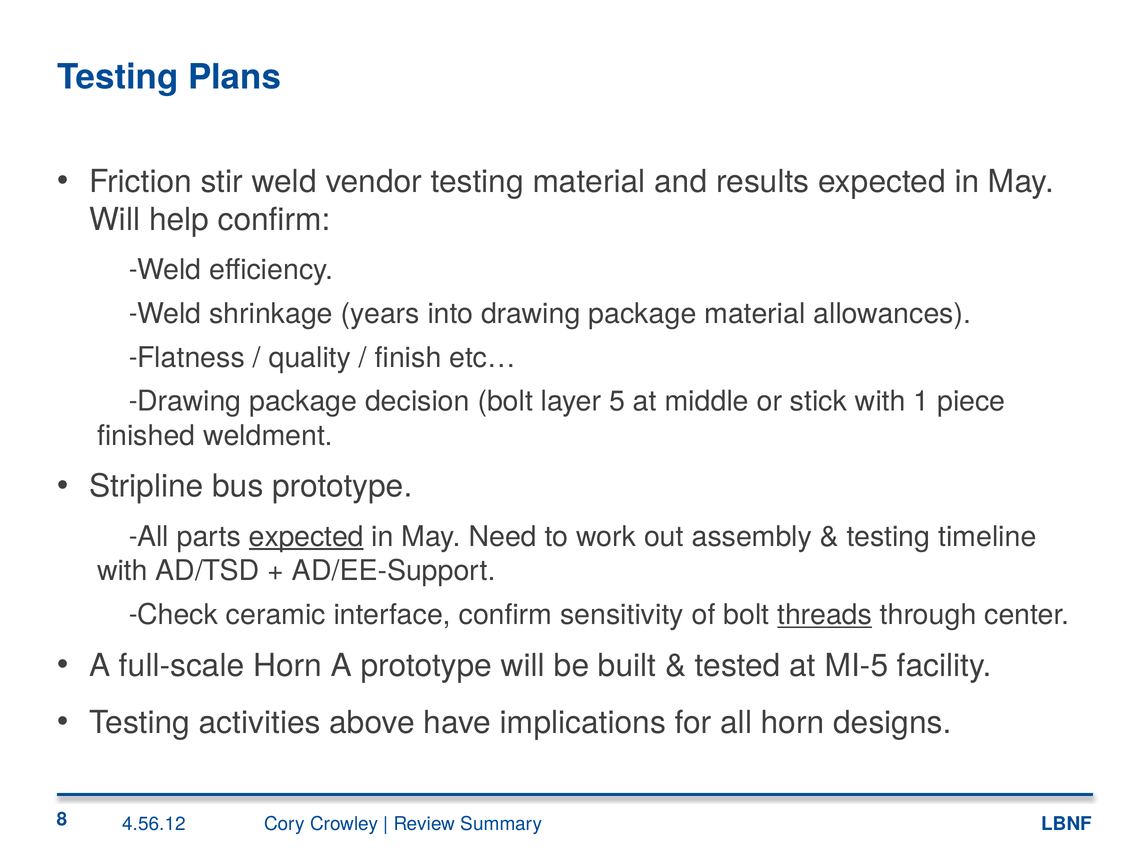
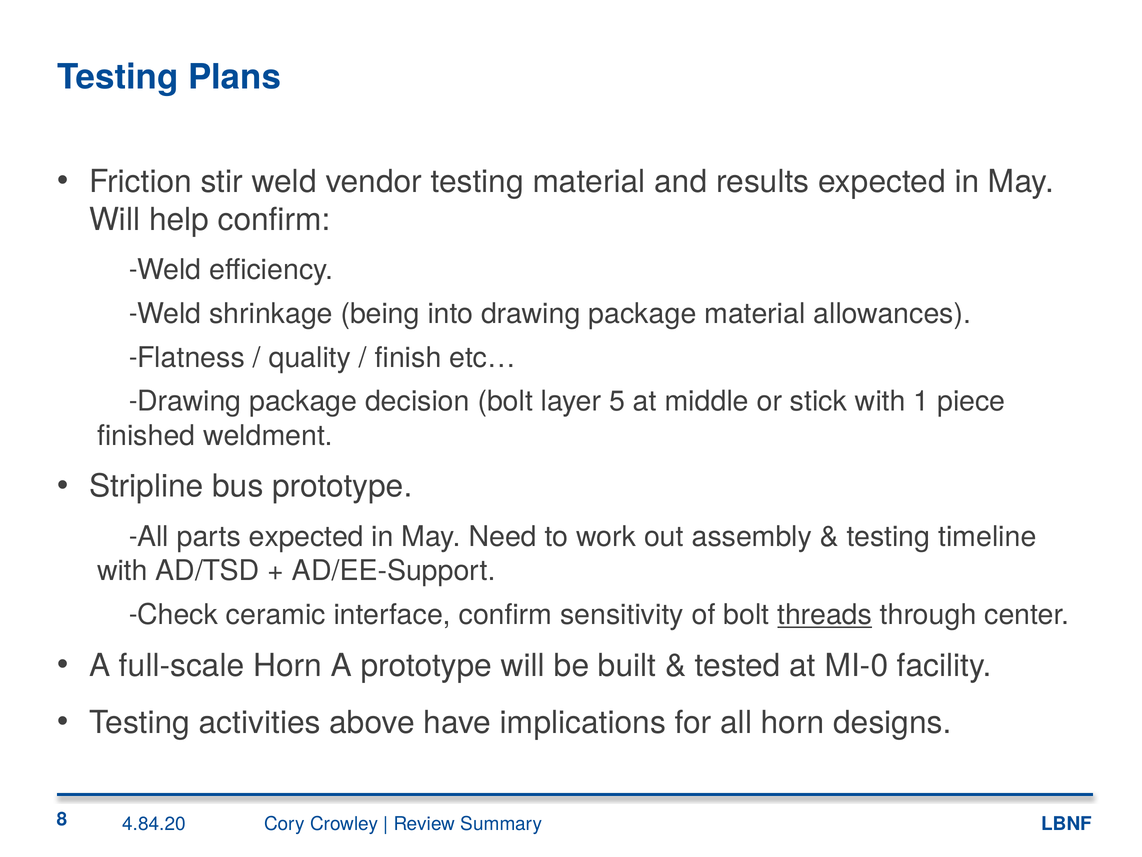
years: years -> being
expected at (306, 536) underline: present -> none
MI-5: MI-5 -> MI-0
4.56.12: 4.56.12 -> 4.84.20
